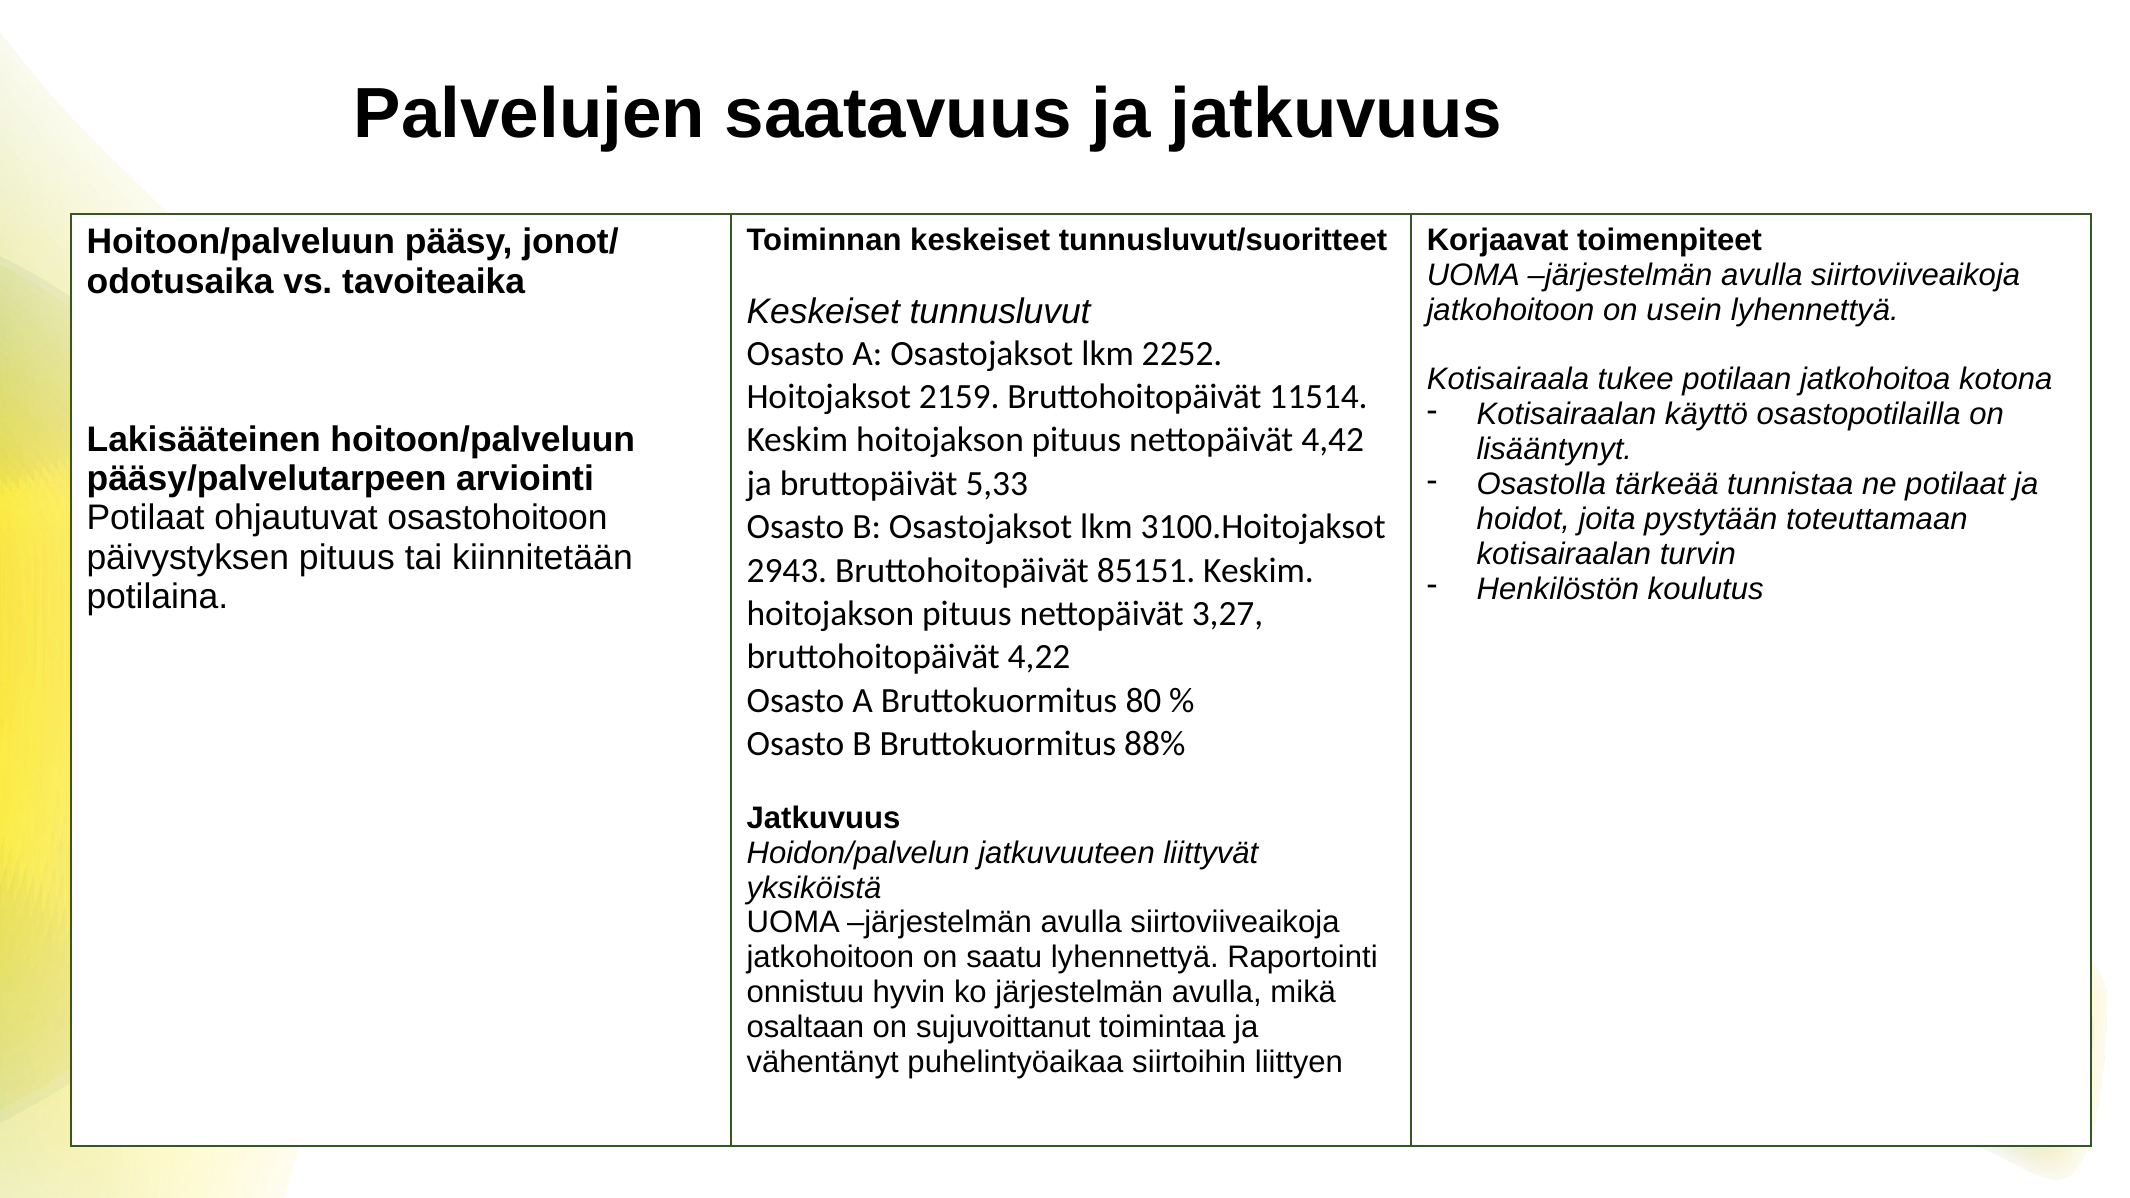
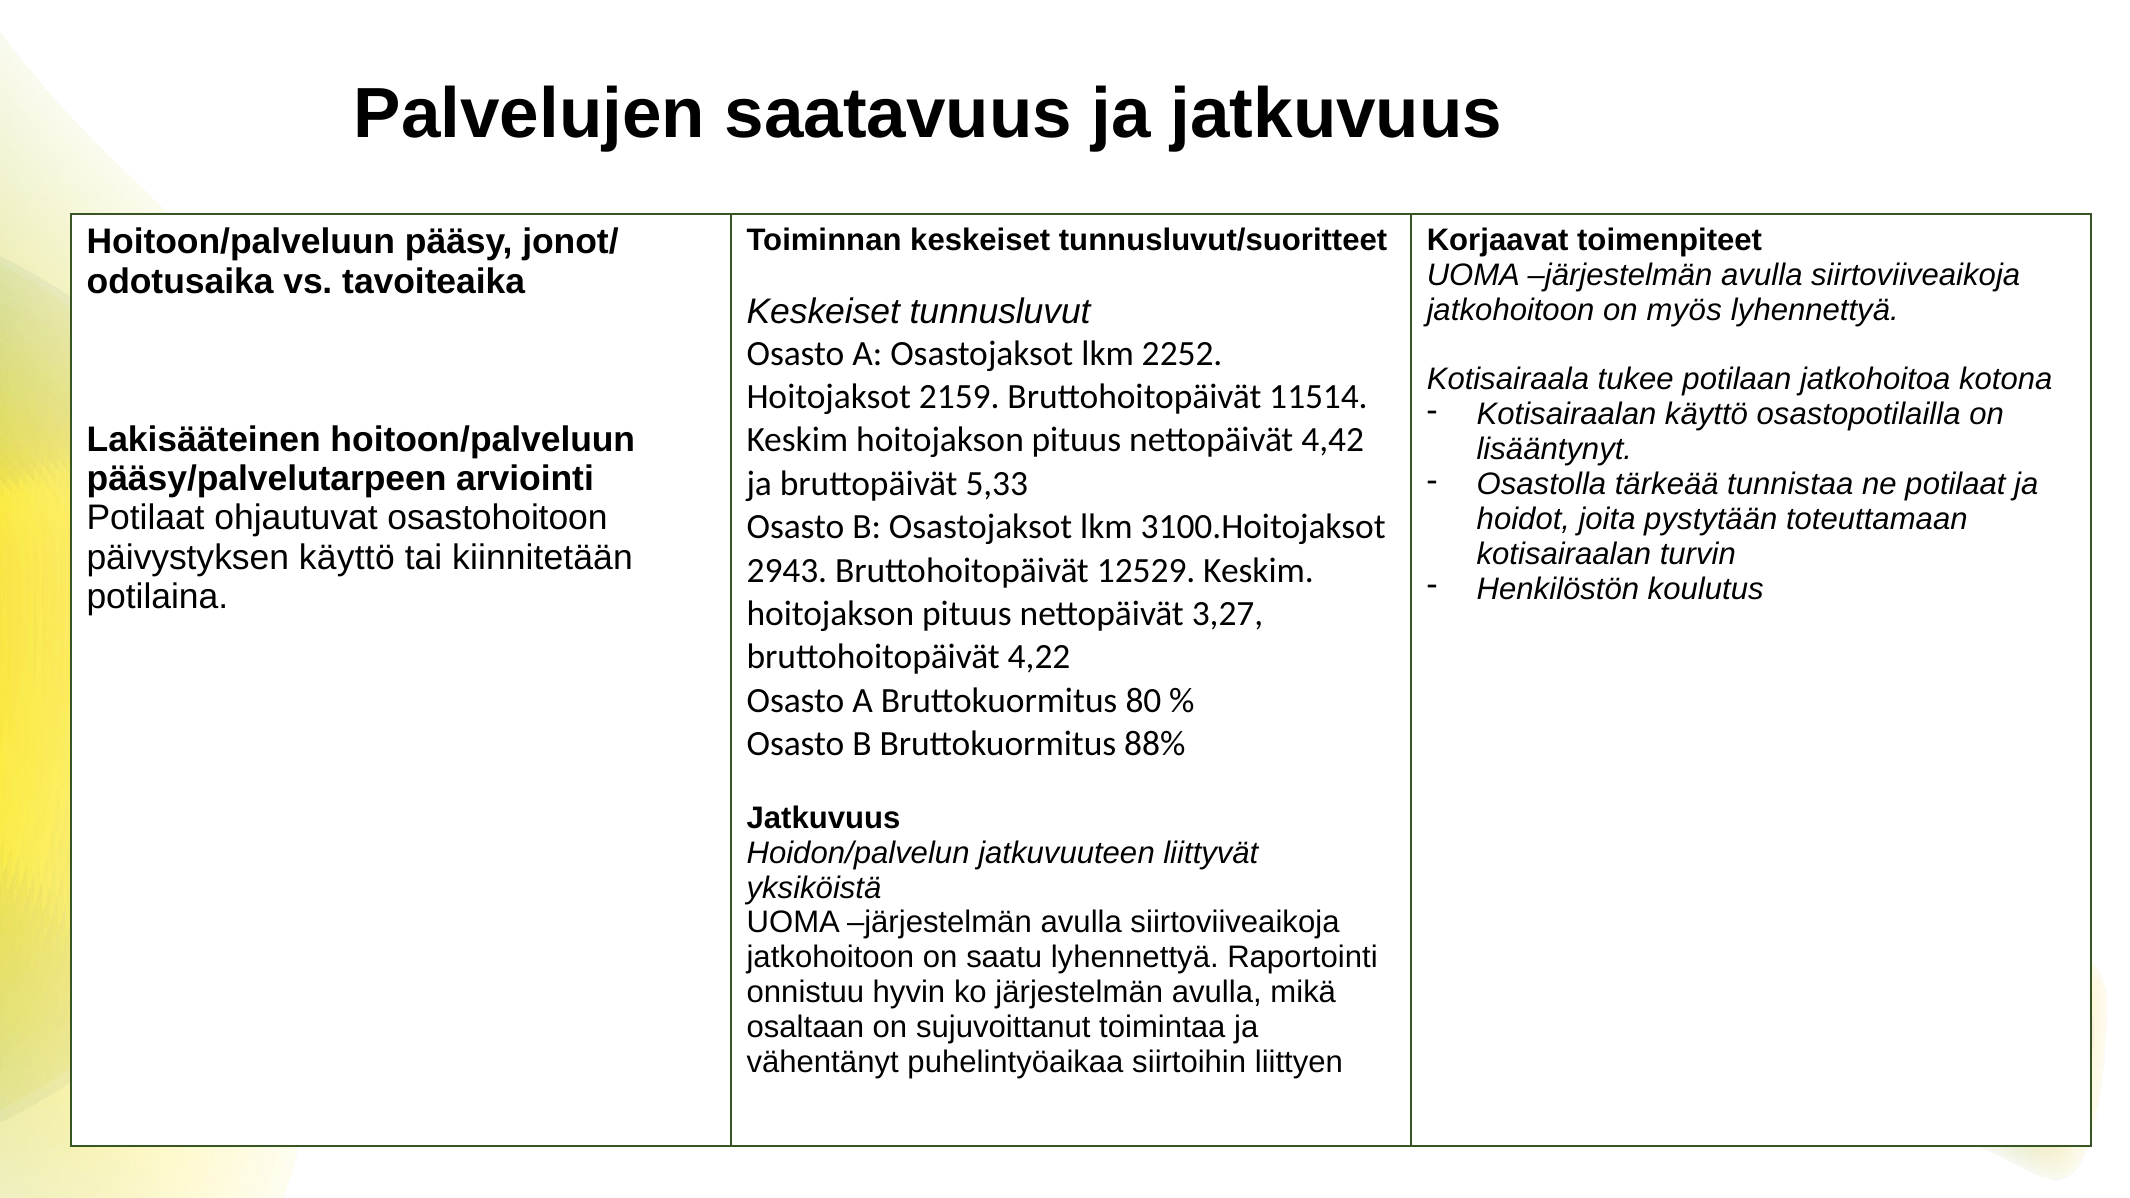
usein: usein -> myös
päivystyksen pituus: pituus -> käyttö
85151: 85151 -> 12529
